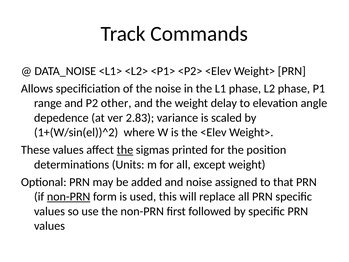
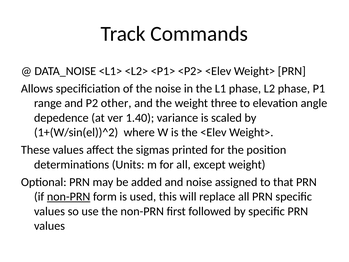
delay: delay -> three
2.83: 2.83 -> 1.40
the at (125, 150) underline: present -> none
